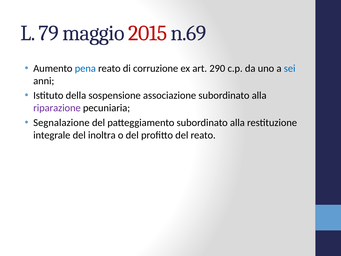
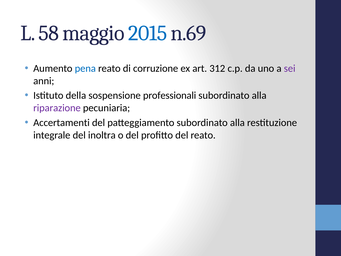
79: 79 -> 58
2015 colour: red -> blue
290: 290 -> 312
sei colour: blue -> purple
associazione: associazione -> professionali
Segnalazione: Segnalazione -> Accertamenti
